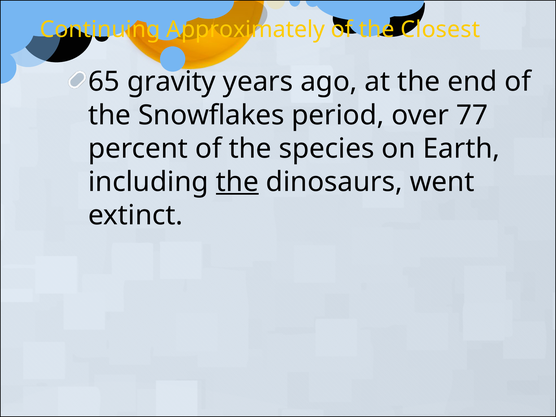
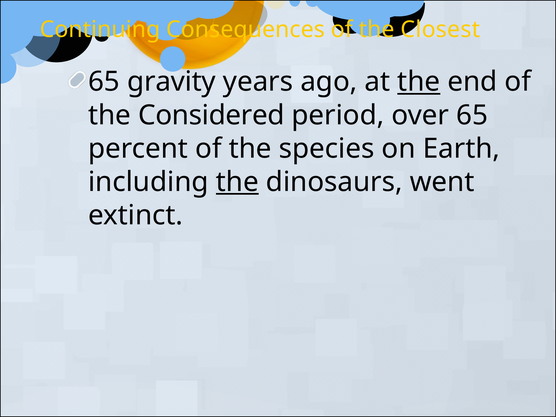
Approximately: Approximately -> Consequences
the at (419, 82) underline: none -> present
Snowflakes: Snowflakes -> Considered
over 77: 77 -> 65
